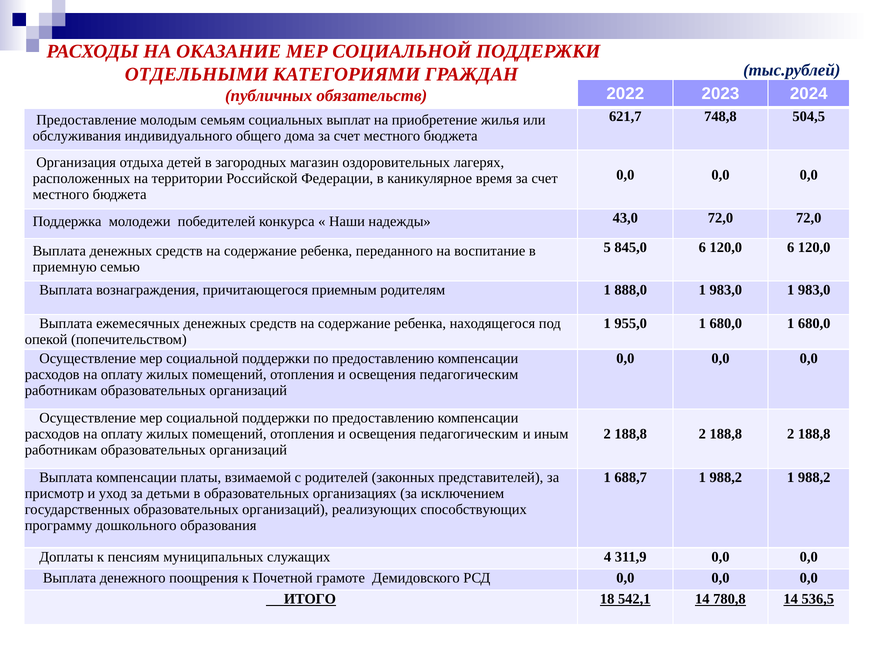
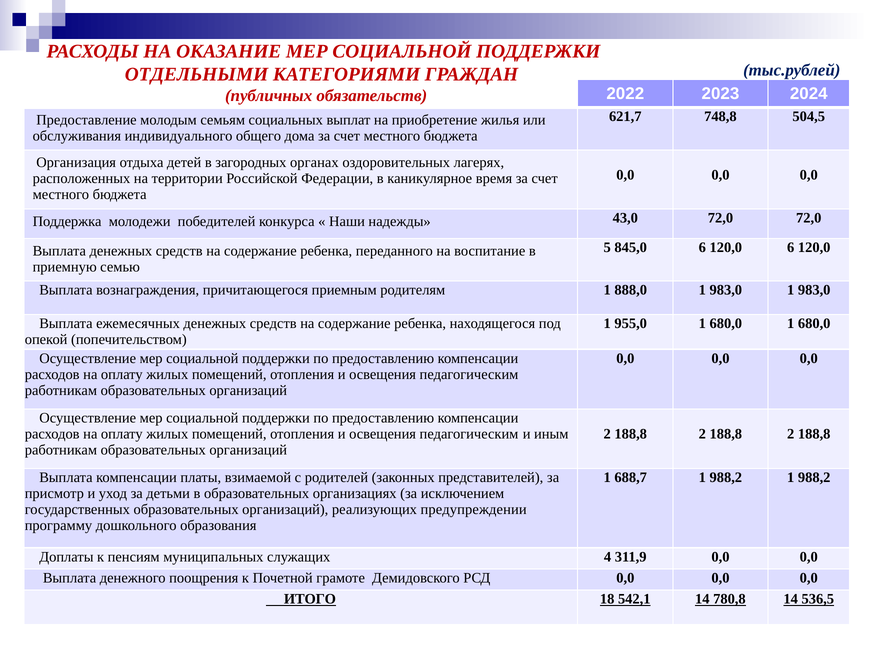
магазин: магазин -> органах
способствующих: способствующих -> предупреждении
